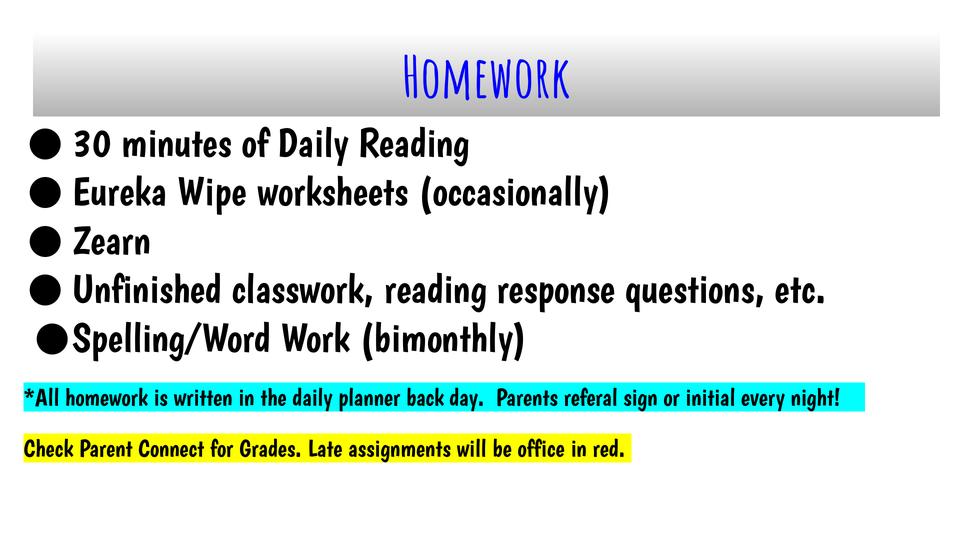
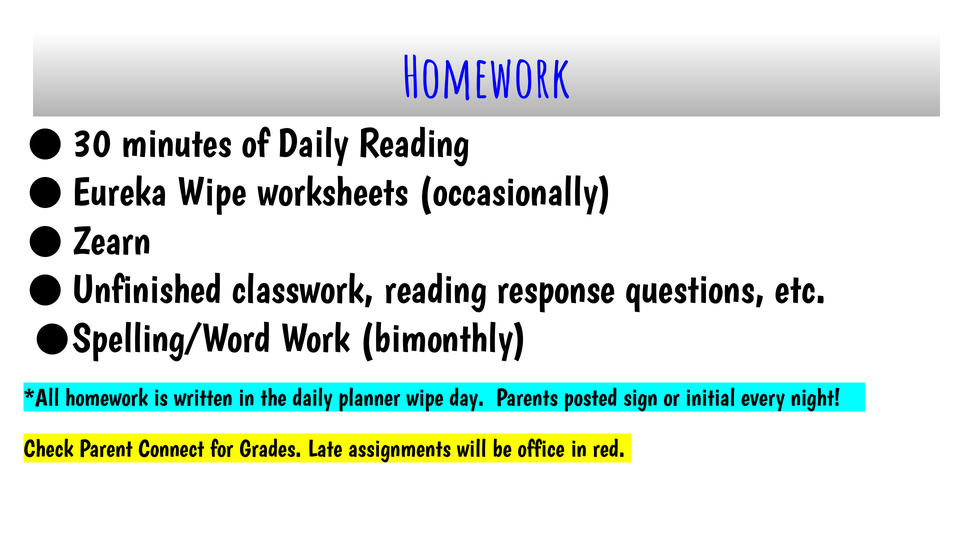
planner back: back -> wipe
referal: referal -> posted
